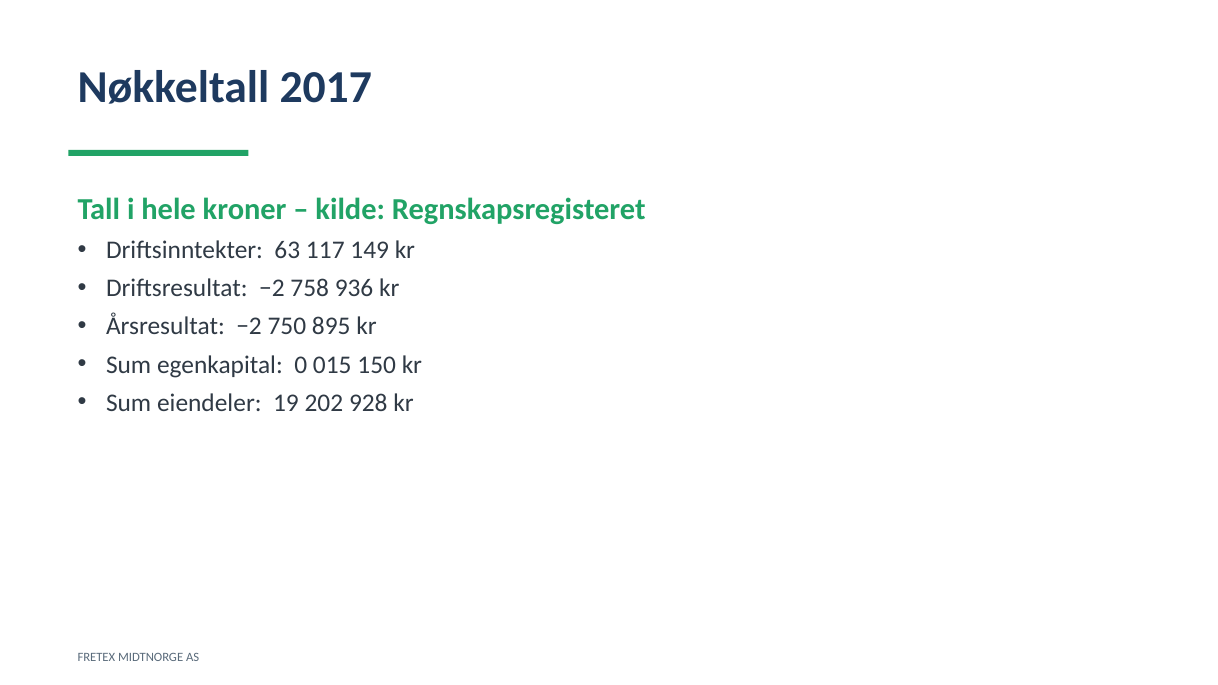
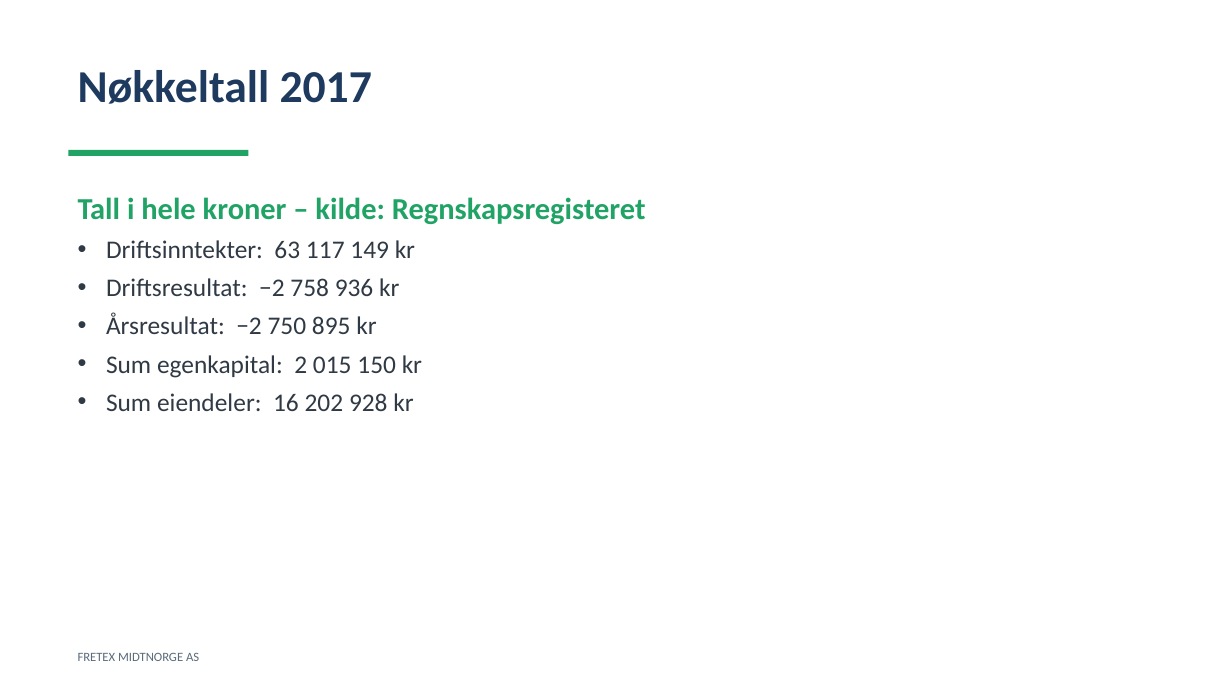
0: 0 -> 2
19: 19 -> 16
